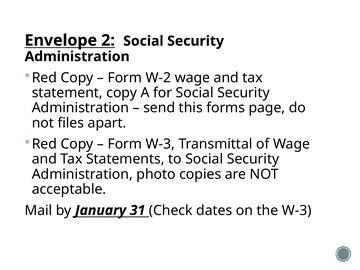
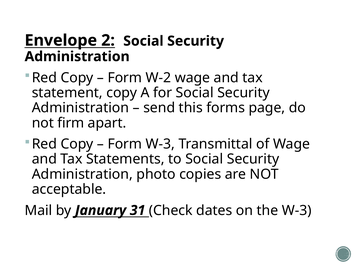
files: files -> firm
